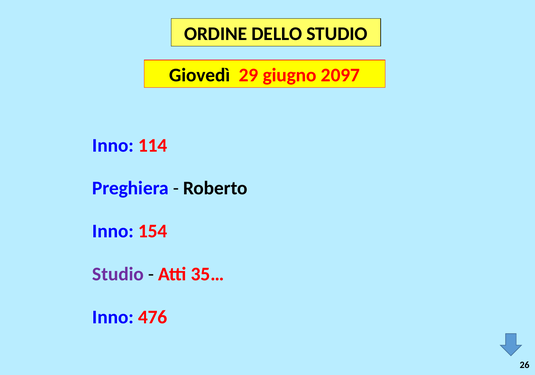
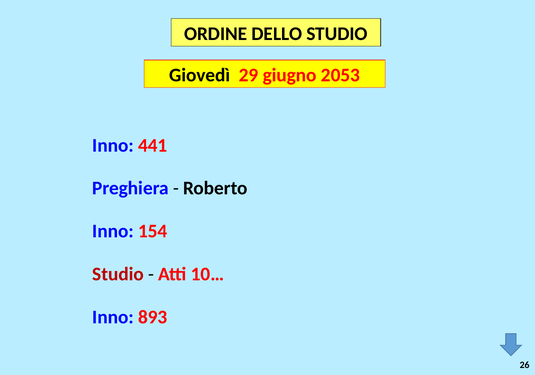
2097: 2097 -> 2053
114: 114 -> 441
Studio at (118, 274) colour: purple -> red
35…: 35… -> 10…
476: 476 -> 893
